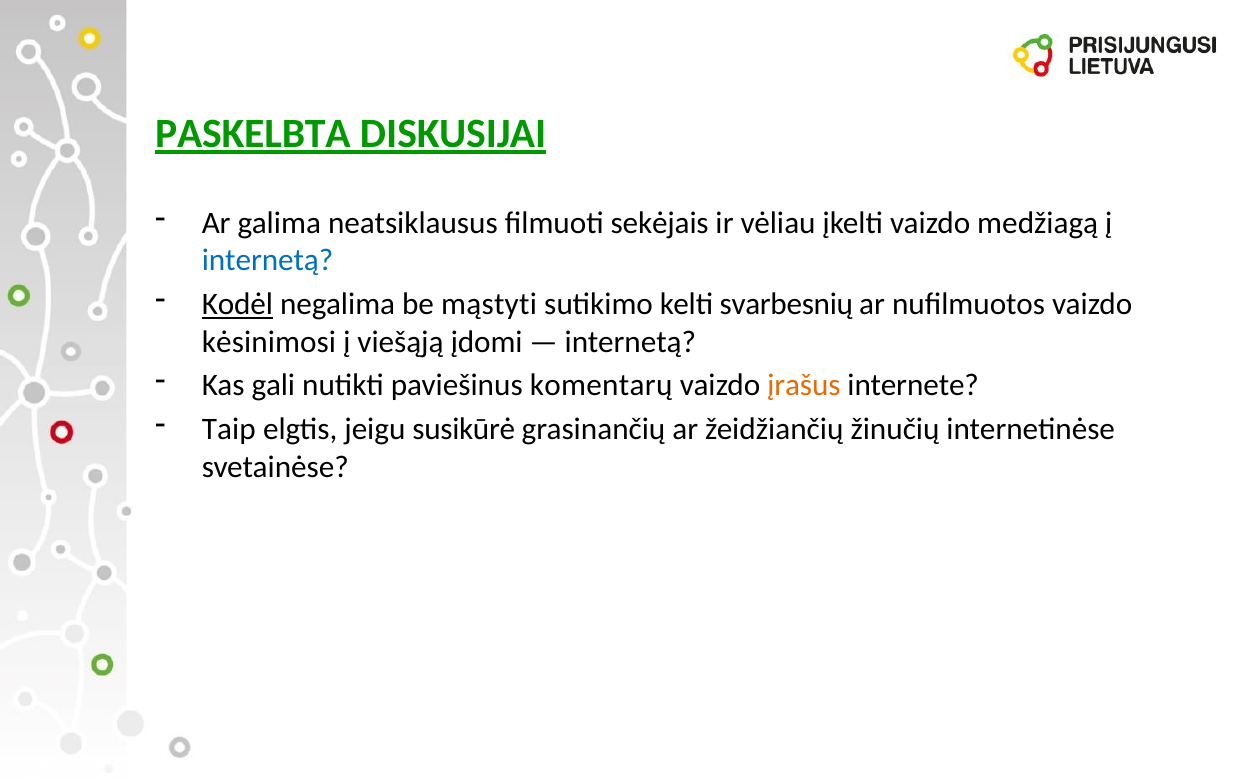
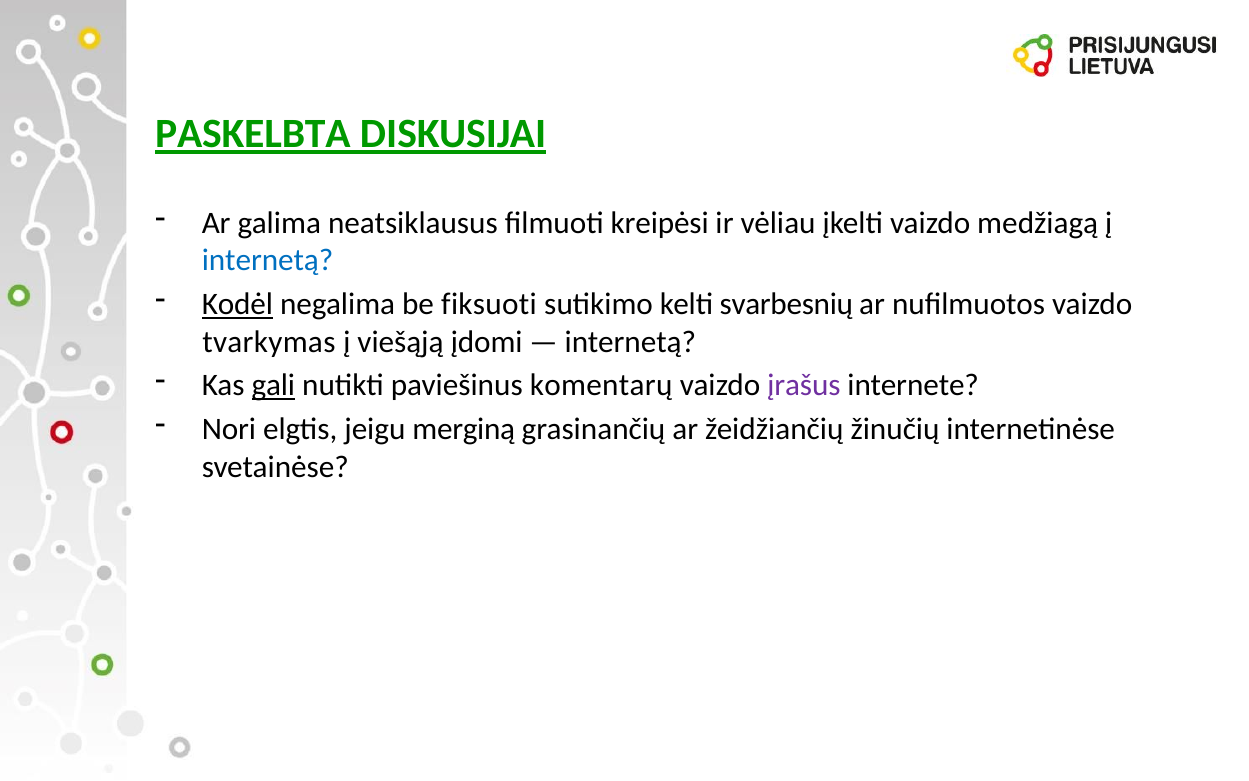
sekėjais: sekėjais -> kreipėsi
mąstyti: mąstyti -> fiksuoti
kėsinimosi: kėsinimosi -> tvarkymas
gali underline: none -> present
įrašus colour: orange -> purple
Taip: Taip -> Nori
susikūrė: susikūrė -> merginą
